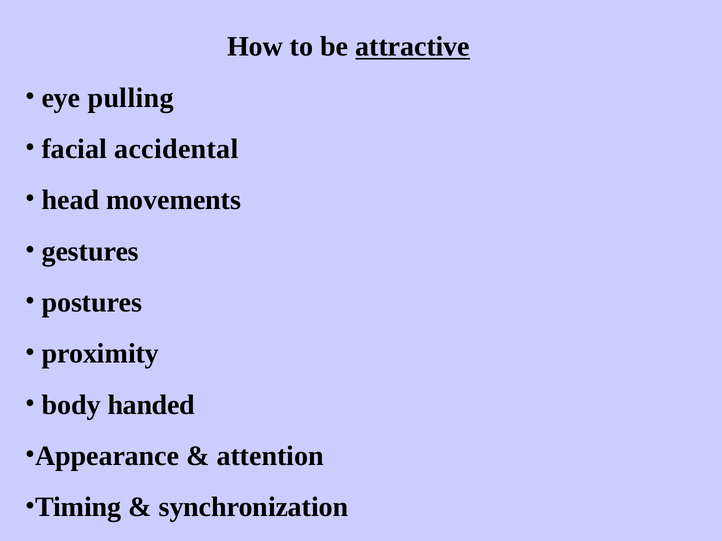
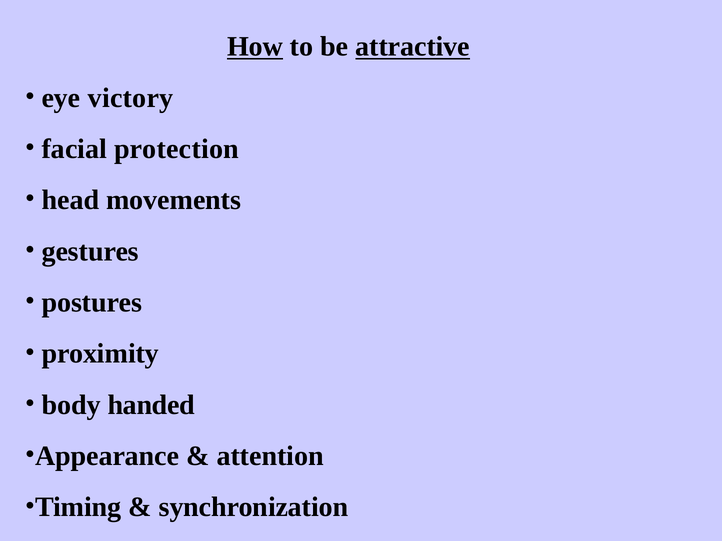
How underline: none -> present
pulling: pulling -> victory
accidental: accidental -> protection
